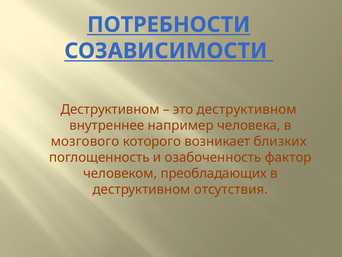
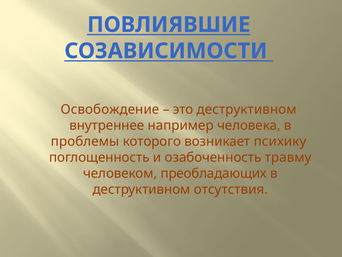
ПОТРЕБНОСТИ: ПОТРЕБНОСТИ -> ПОВЛИЯВШИЕ
Деструктивном at (110, 109): Деструктивном -> Освобождение
мозгового: мозгового -> проблемы
близких: близких -> психику
фактор: фактор -> травму
